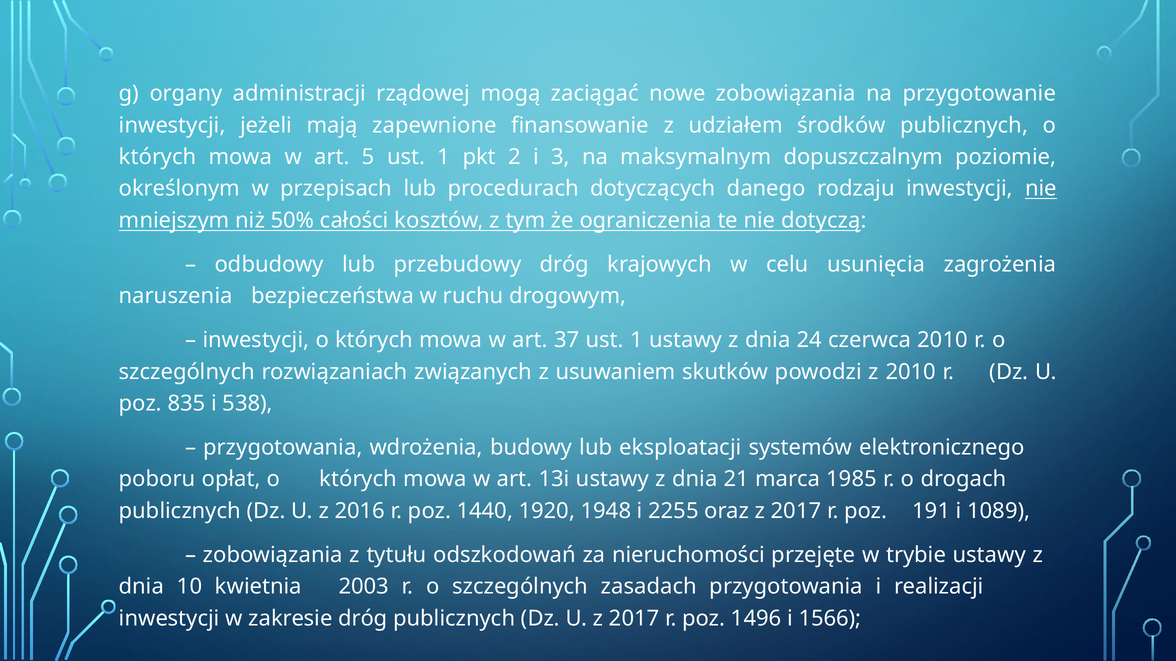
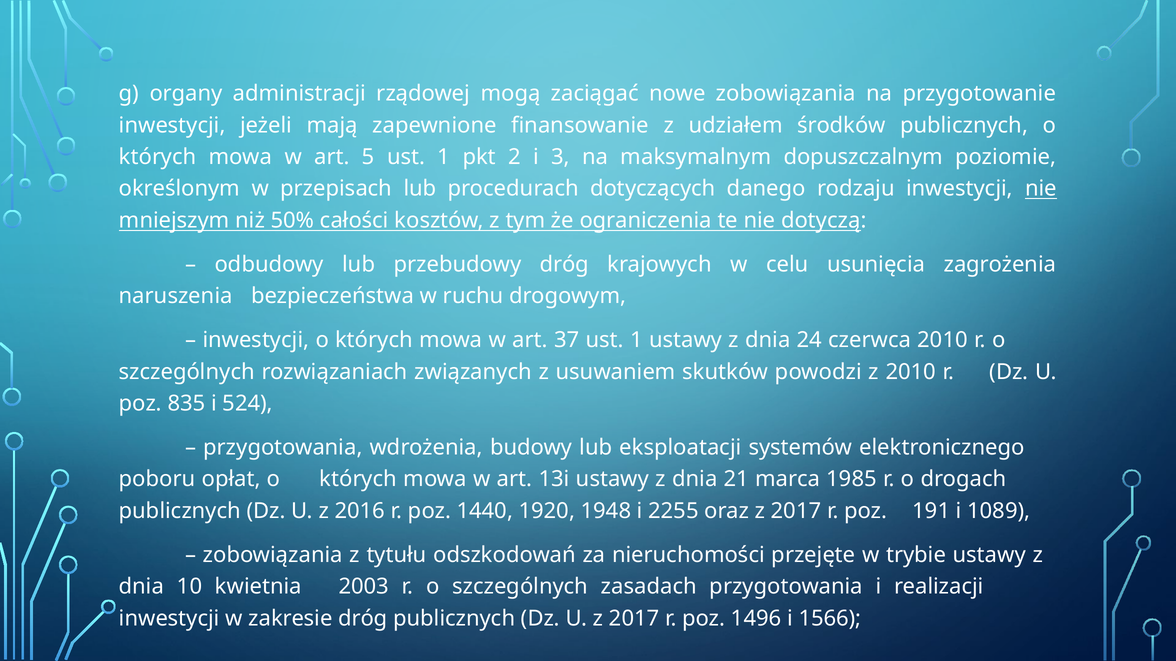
538: 538 -> 524
